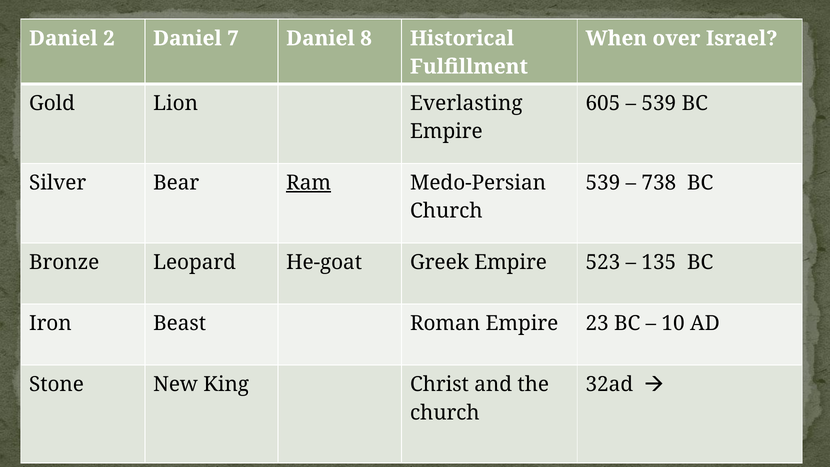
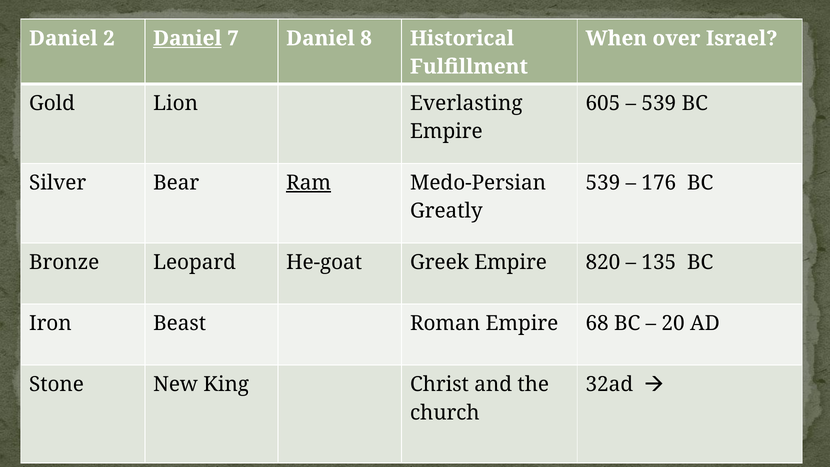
Daniel at (187, 38) underline: none -> present
738: 738 -> 176
Church at (446, 211): Church -> Greatly
523: 523 -> 820
23: 23 -> 68
10: 10 -> 20
